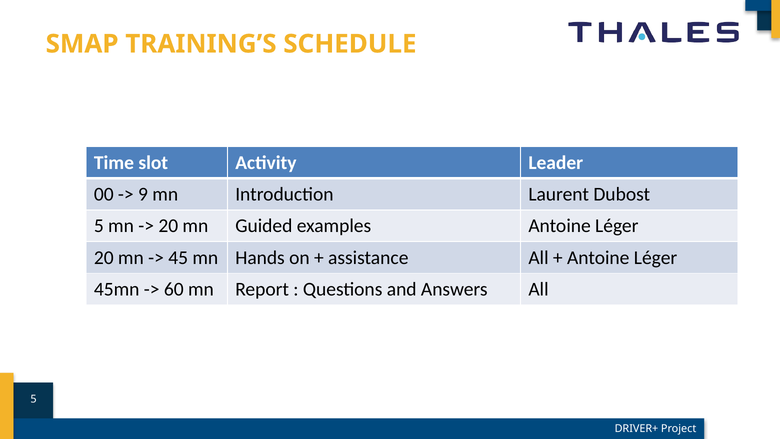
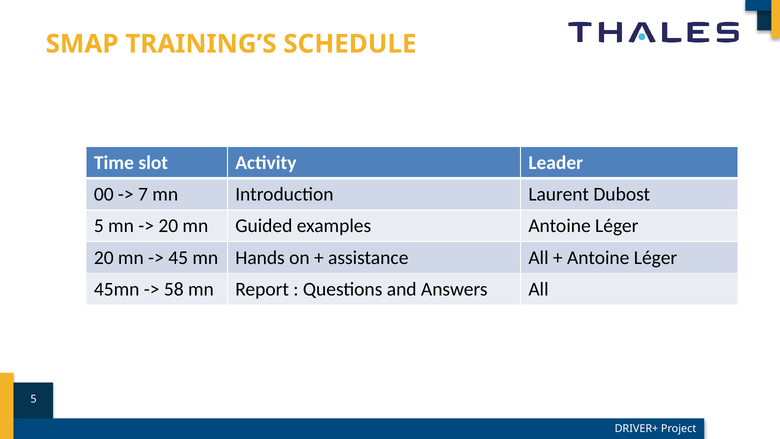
9: 9 -> 7
60: 60 -> 58
